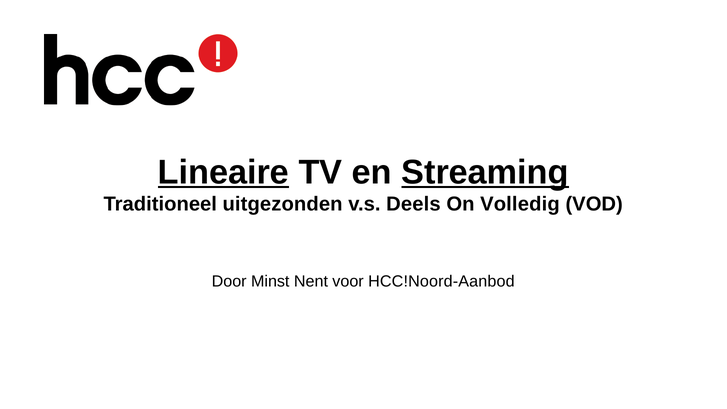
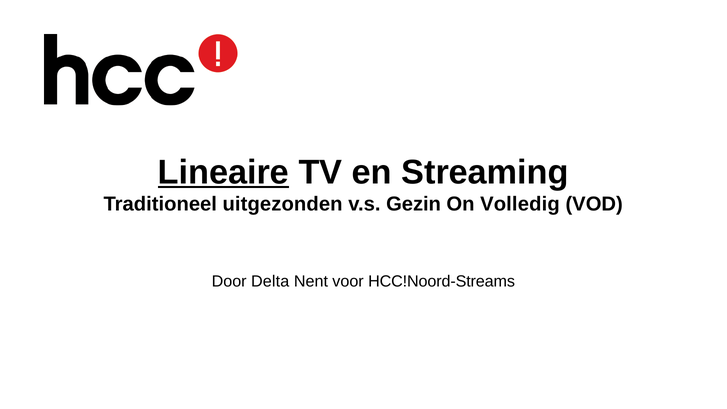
Streaming underline: present -> none
Deels: Deels -> Gezin
Minst: Minst -> Delta
HCC!Noord-Aanbod: HCC!Noord-Aanbod -> HCC!Noord-Streams
